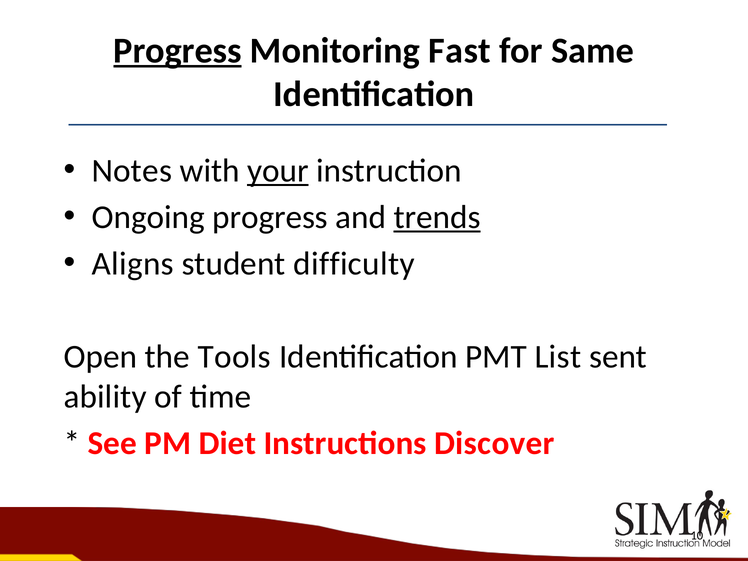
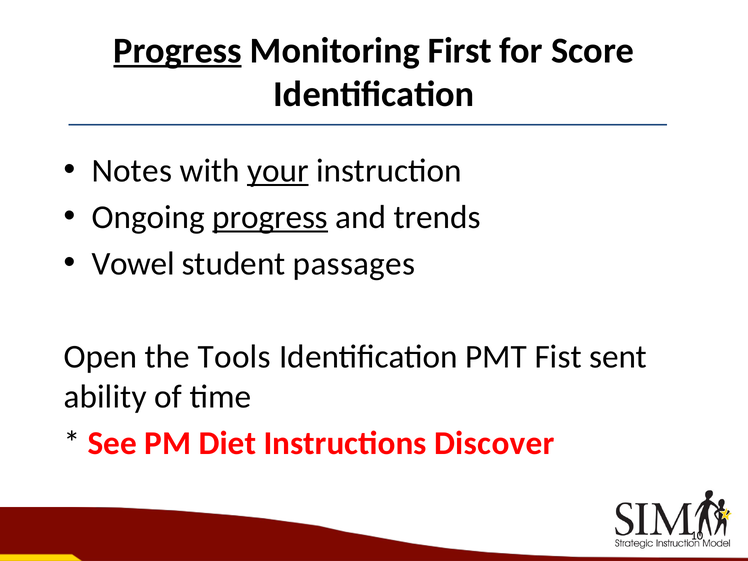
Fast: Fast -> First
Same: Same -> Score
progress at (270, 217) underline: none -> present
trends underline: present -> none
Aligns: Aligns -> Vowel
difficulty: difficulty -> passages
List: List -> Fist
